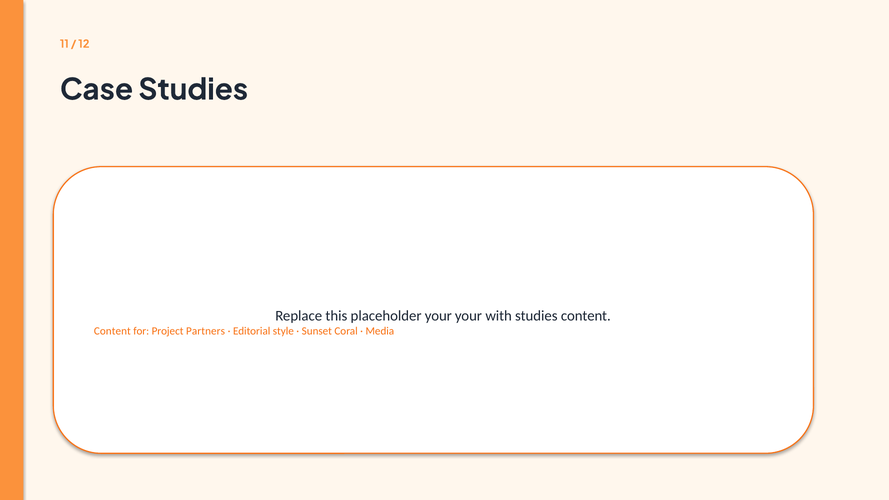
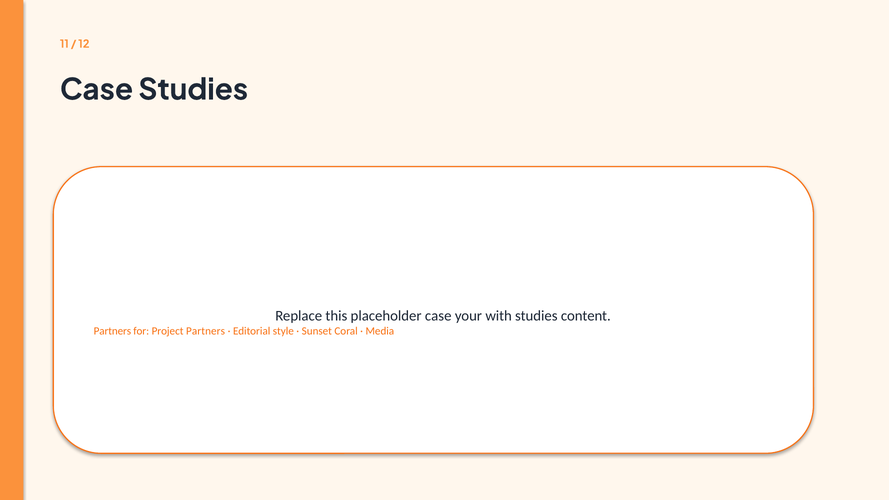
placeholder your: your -> case
Content at (112, 331): Content -> Partners
